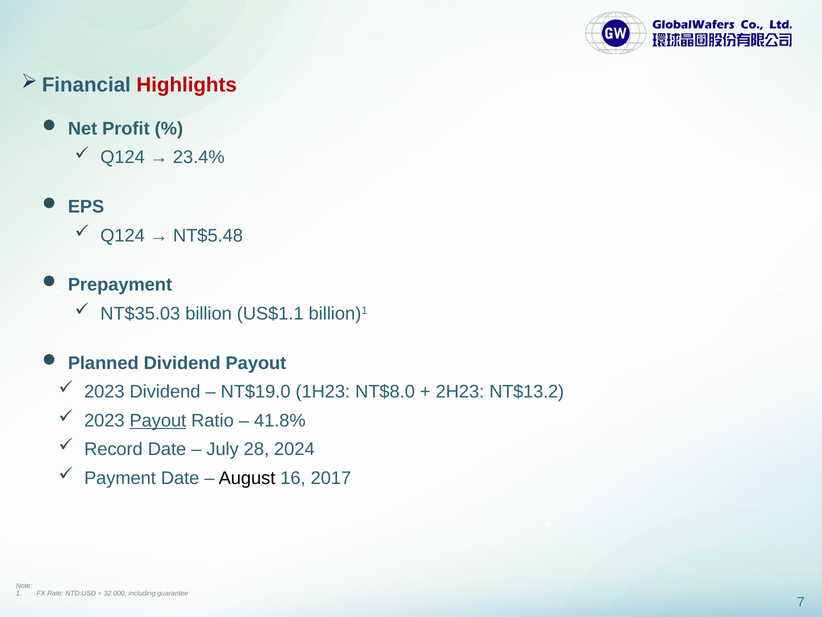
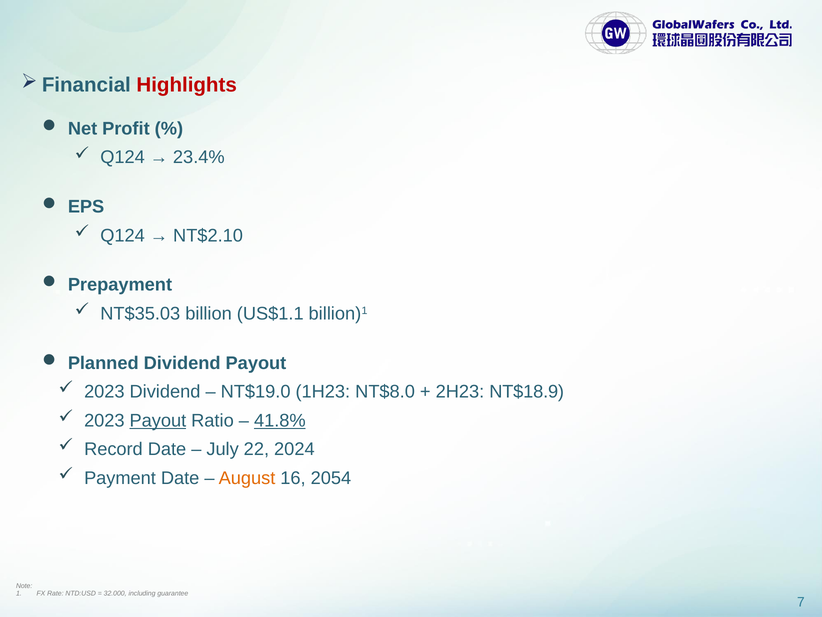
NT$5.48: NT$5.48 -> NT$2.10
NT$13.2: NT$13.2 -> NT$18.9
41.8% underline: none -> present
28: 28 -> 22
August colour: black -> orange
2017: 2017 -> 2054
